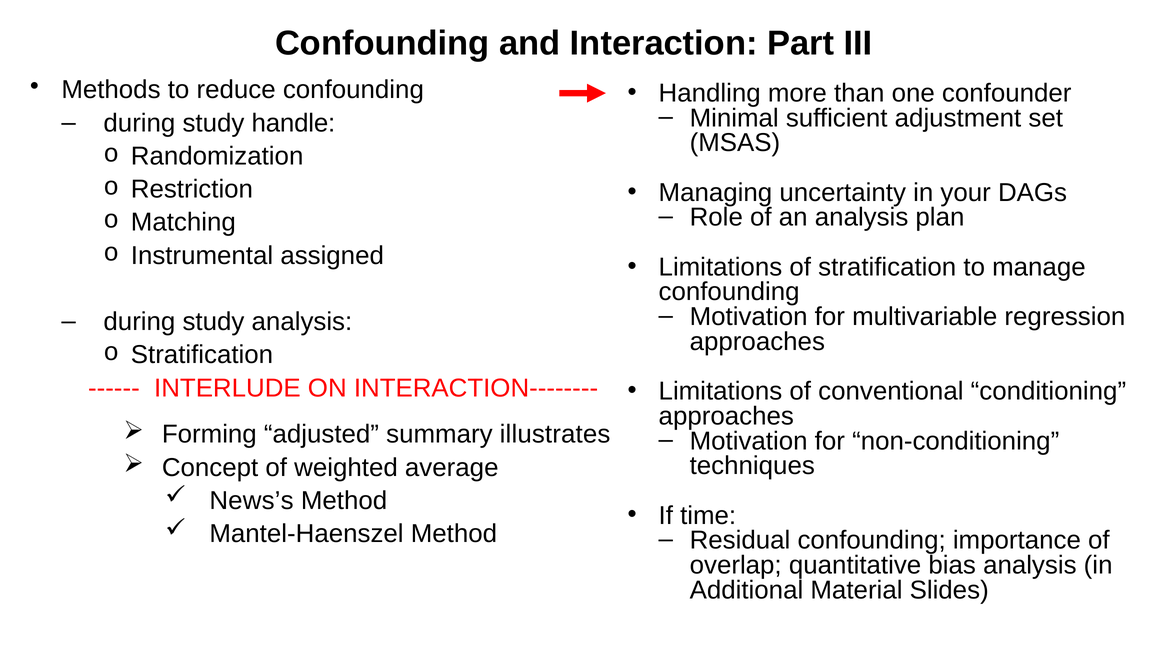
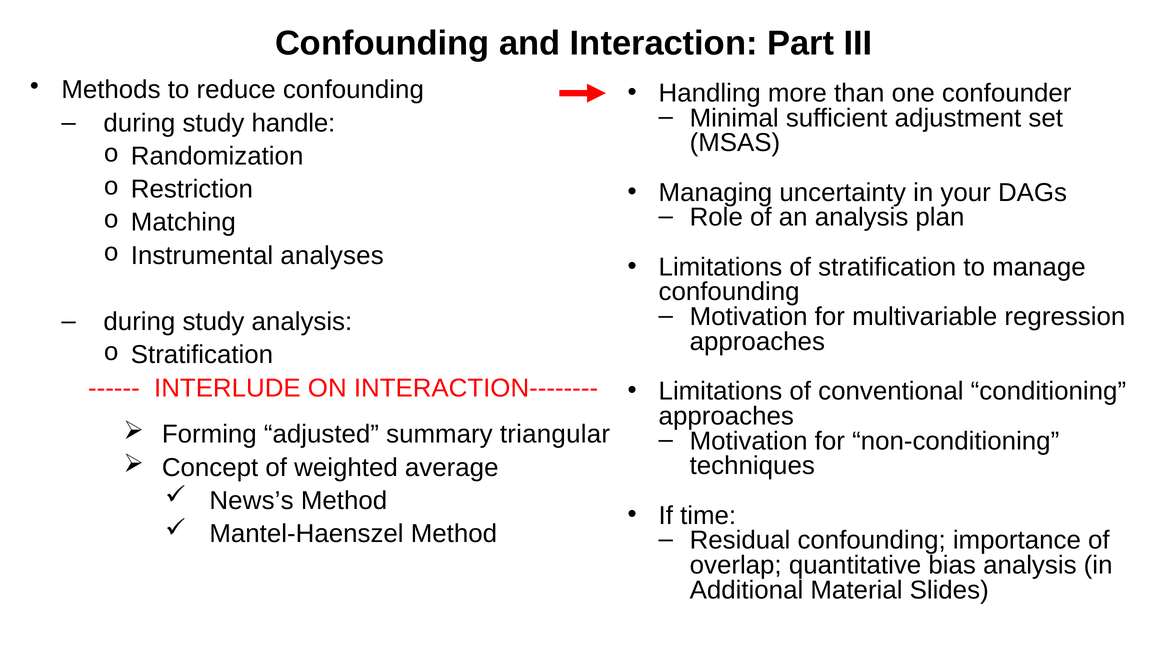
assigned: assigned -> analyses
illustrates: illustrates -> triangular
